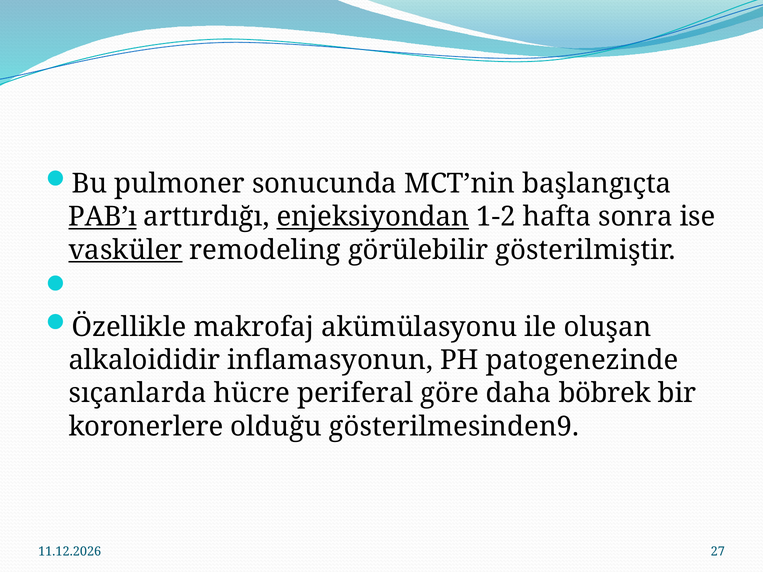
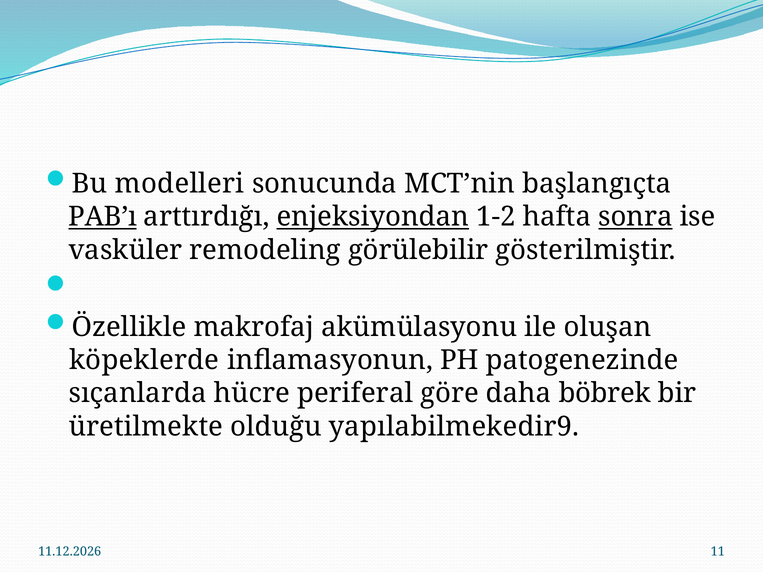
pulmoner: pulmoner -> modelleri
sonra underline: none -> present
vasküler underline: present -> none
alkaloididir: alkaloididir -> köpeklerde
koronerlere: koronerlere -> üretilmekte
gösterilmesinden9: gösterilmesinden9 -> yapılabilmekedir9
27: 27 -> 11
